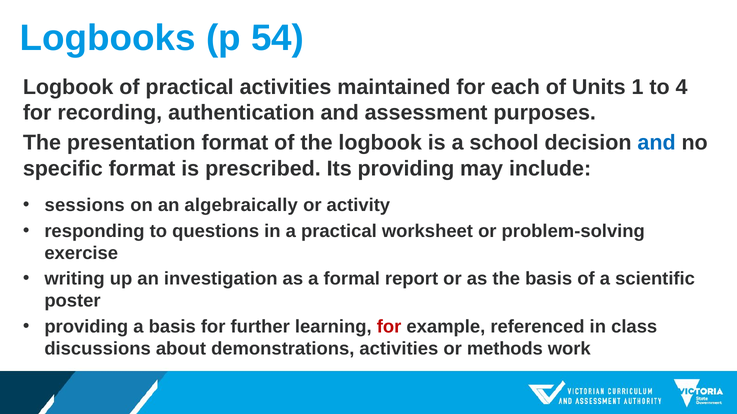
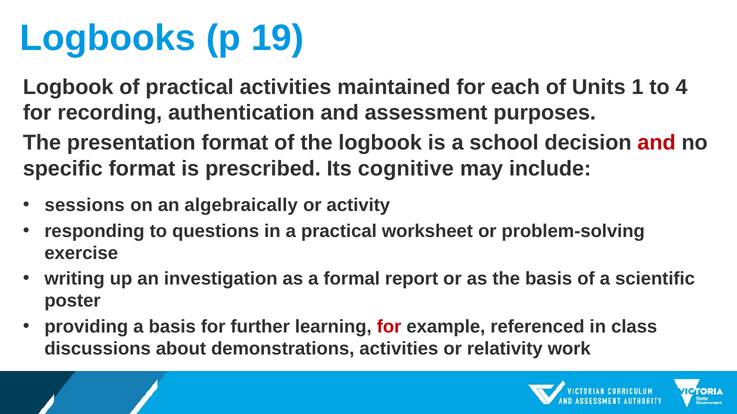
54: 54 -> 19
and at (657, 143) colour: blue -> red
Its providing: providing -> cognitive
methods: methods -> relativity
